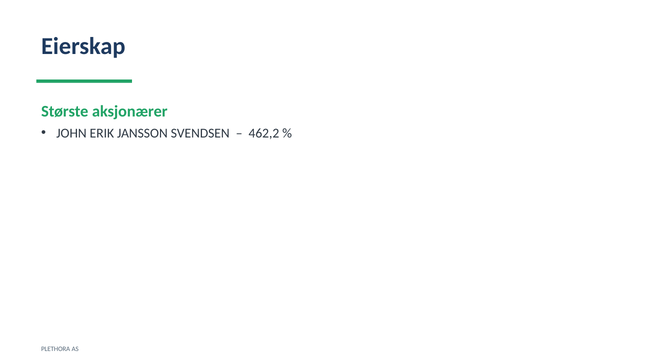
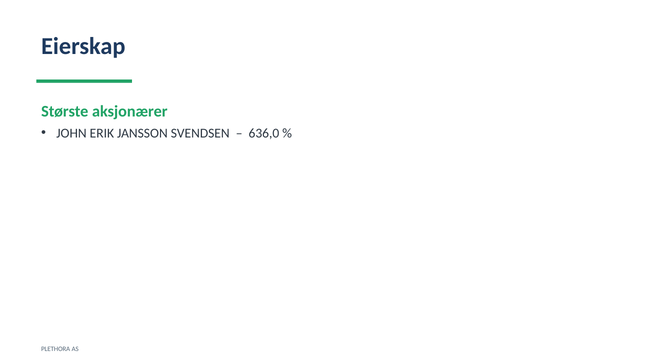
462,2: 462,2 -> 636,0
